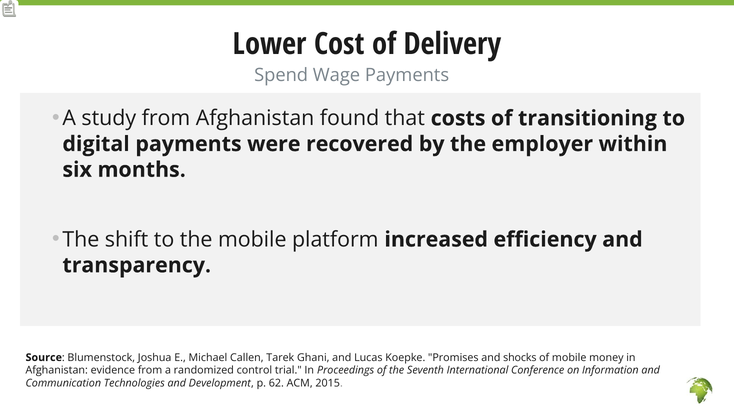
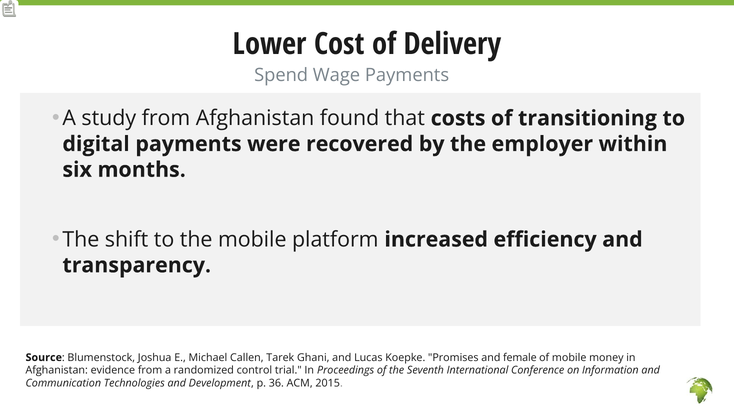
shocks: shocks -> female
62: 62 -> 36
